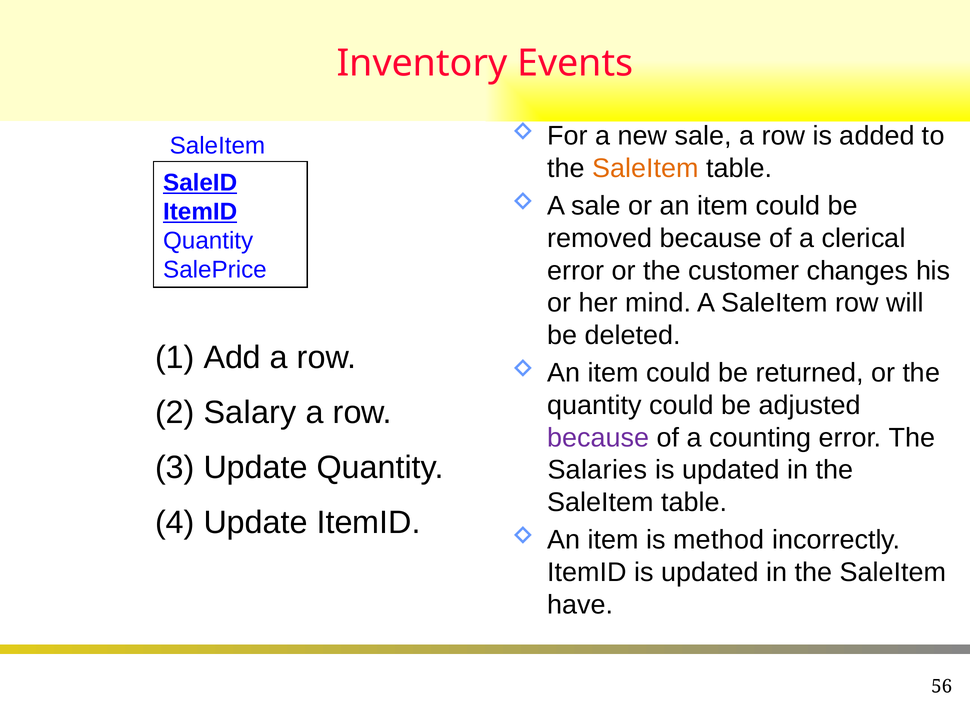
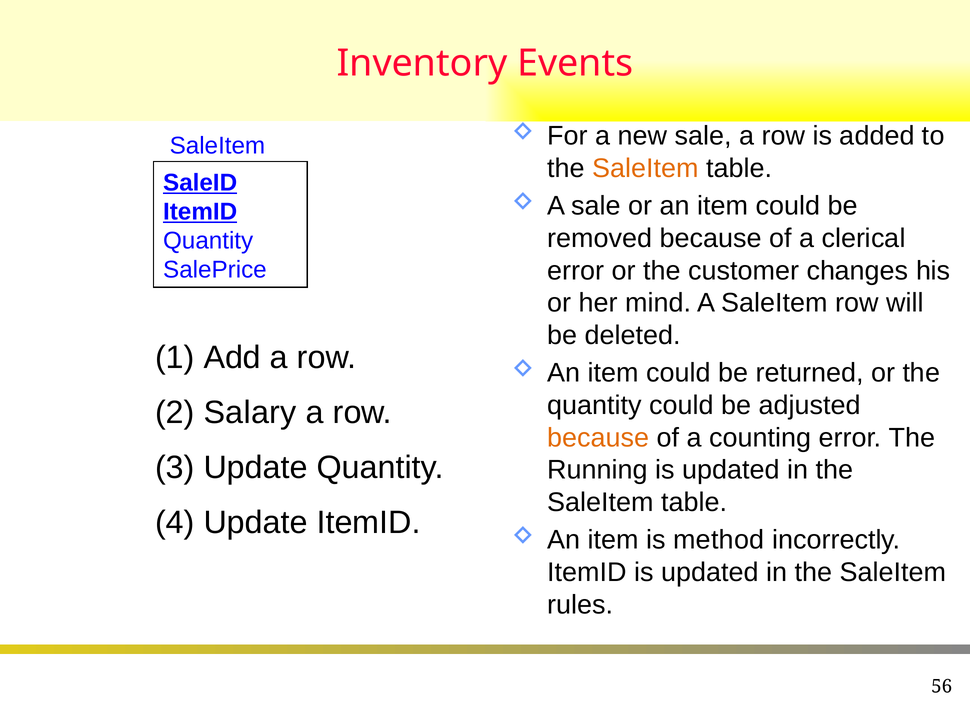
because at (598, 438) colour: purple -> orange
Salaries: Salaries -> Running
have: have -> rules
